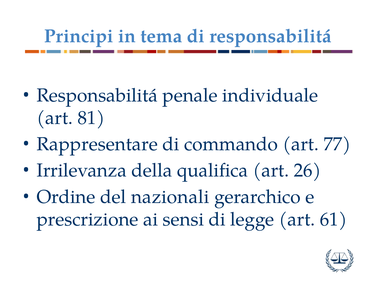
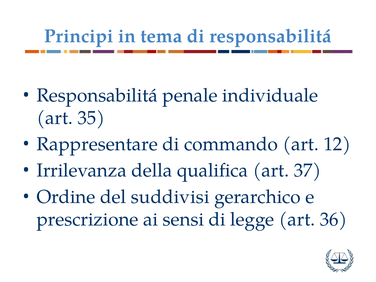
81: 81 -> 35
77: 77 -> 12
26: 26 -> 37
nazionali: nazionali -> suddivisi
61: 61 -> 36
